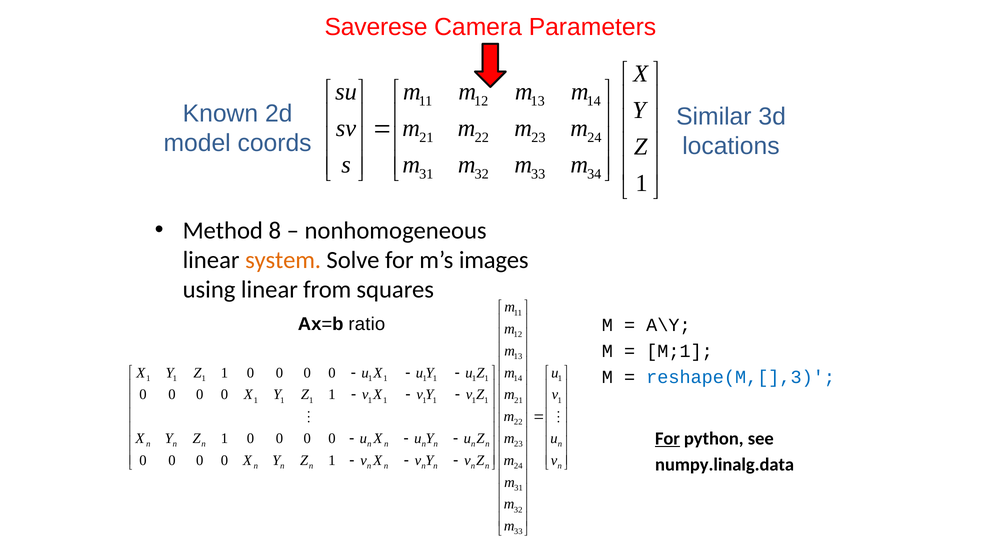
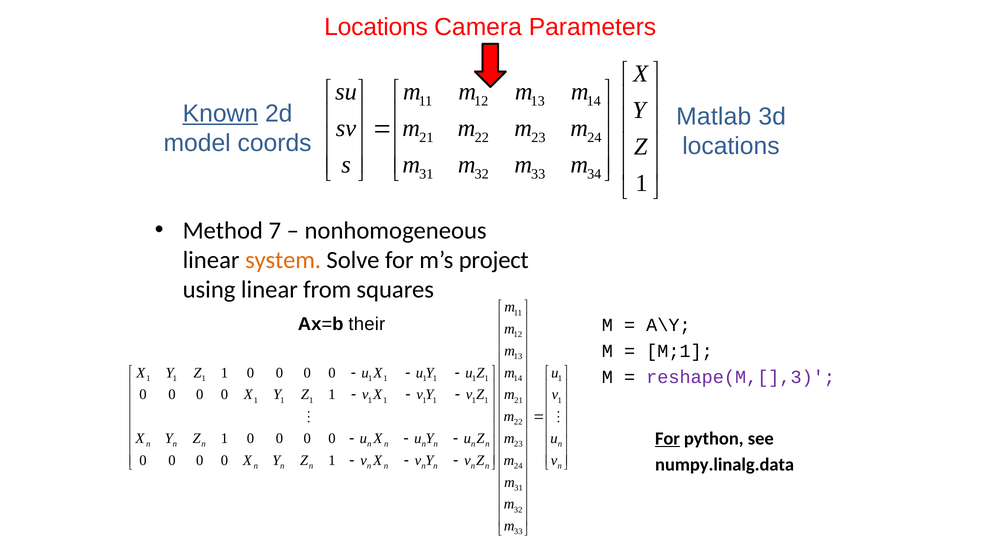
Saverese at (376, 27): Saverese -> Locations
Known underline: none -> present
Similar: Similar -> Matlab
8: 8 -> 7
images: images -> project
ratio: ratio -> their
reshape(M,[],3 colour: blue -> purple
